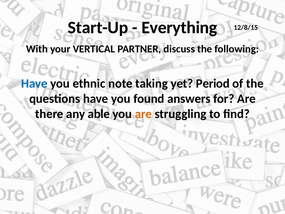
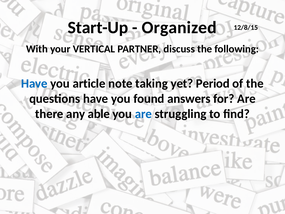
Everything: Everything -> Organized
ethnic: ethnic -> article
are at (143, 114) colour: orange -> blue
